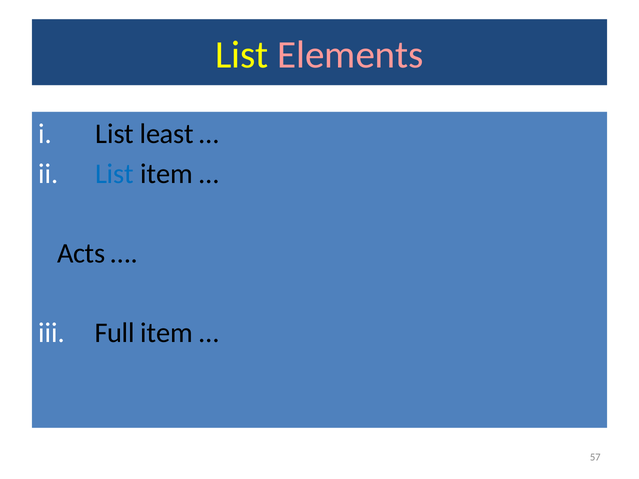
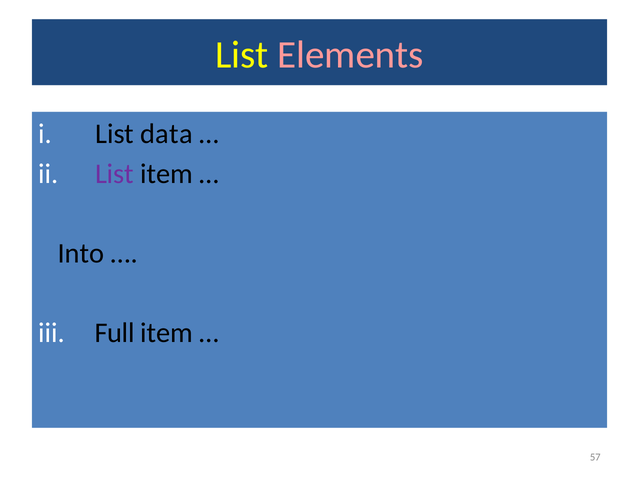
least: least -> data
List at (115, 174) colour: blue -> purple
Acts: Acts -> Into
